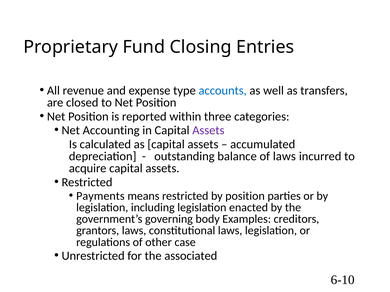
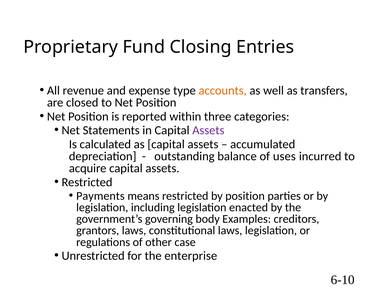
accounts colour: blue -> orange
Accounting: Accounting -> Statements
of laws: laws -> uses
associated: associated -> enterprise
